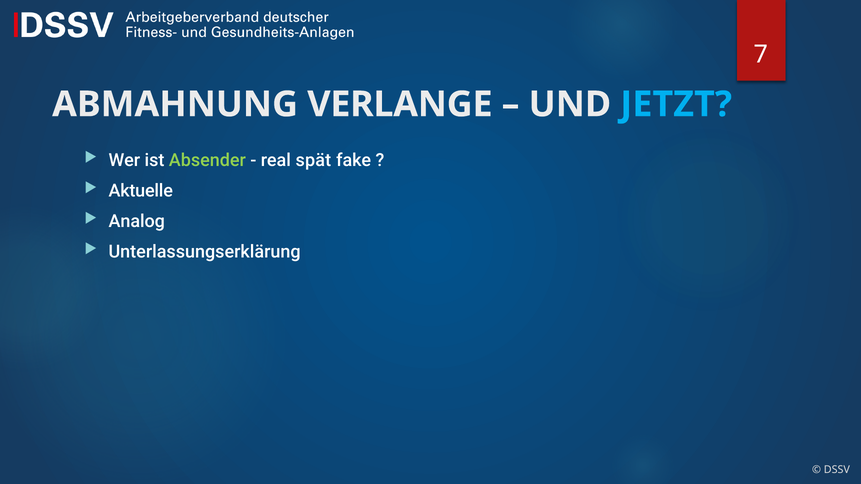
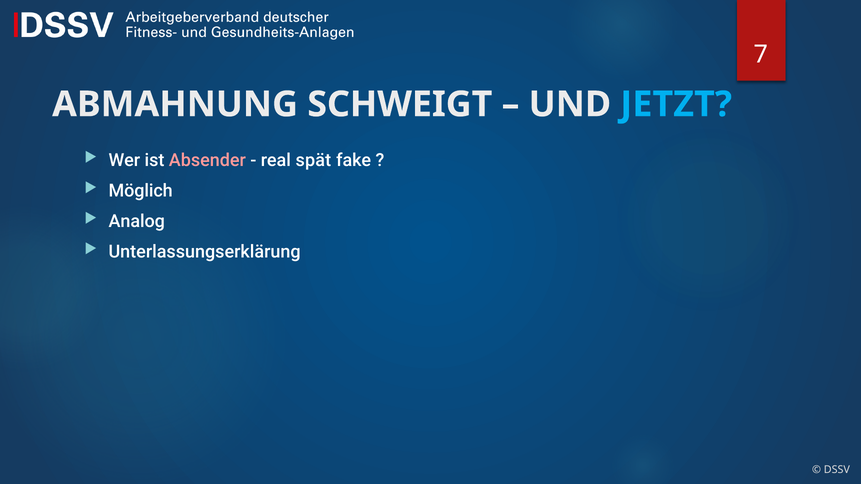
VERLANGE: VERLANGE -> SCHWEIGT
Absender colour: light green -> pink
Aktuelle: Aktuelle -> Möglich
